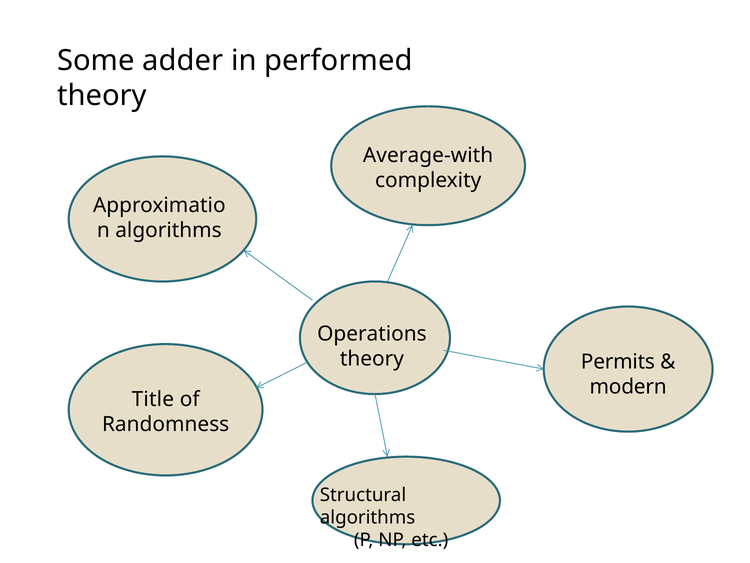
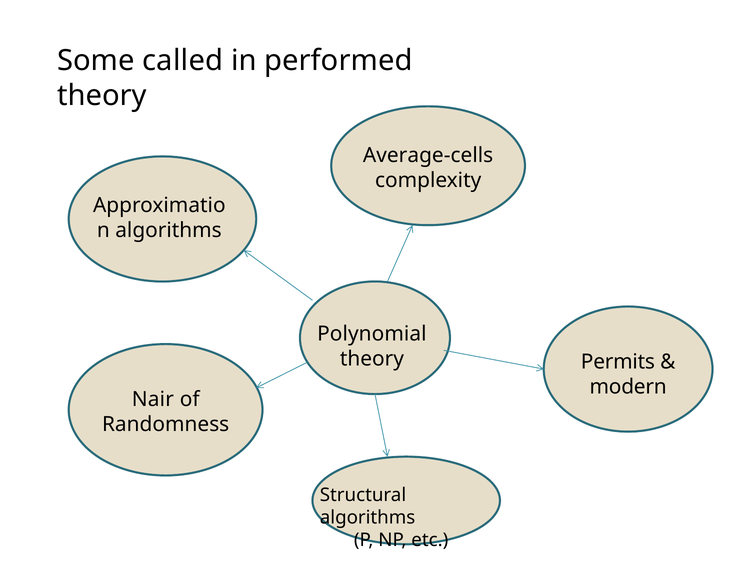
adder: adder -> called
Average-with: Average-with -> Average-cells
Operations: Operations -> Polynomial
Title: Title -> Nair
